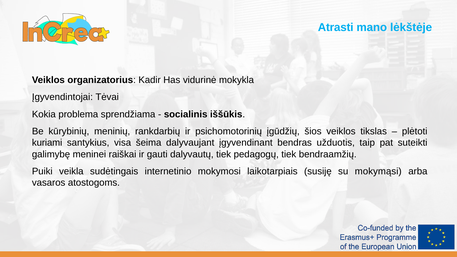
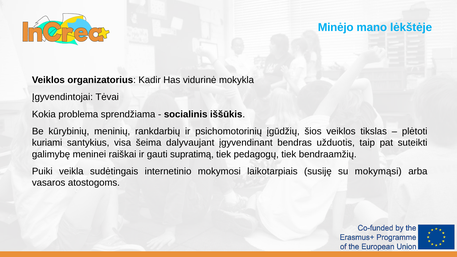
Atrasti: Atrasti -> Minėjo
dalyvautų: dalyvautų -> supratimą
